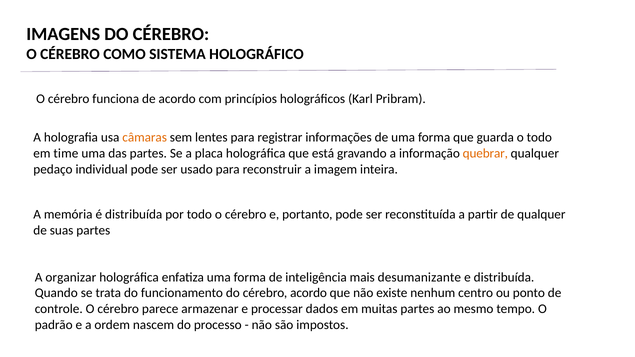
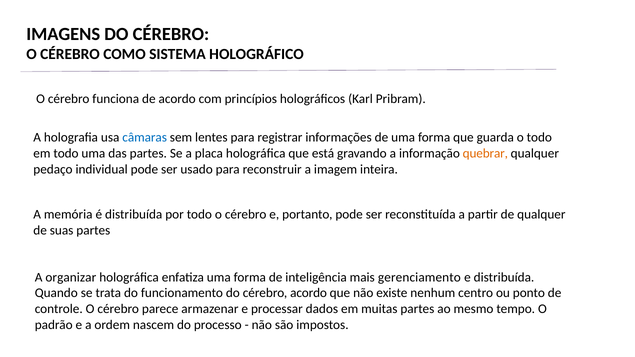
câmaras colour: orange -> blue
em time: time -> todo
desumanizante: desumanizante -> gerenciamento
